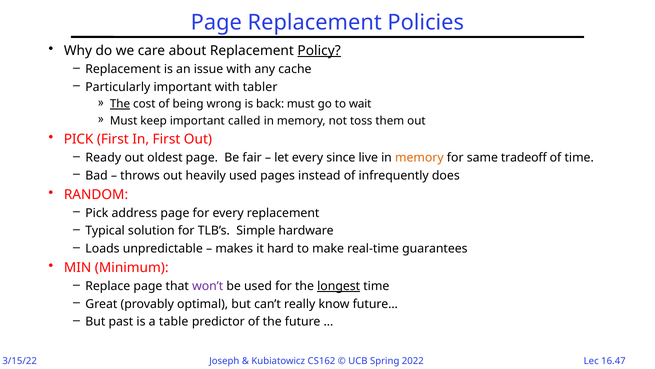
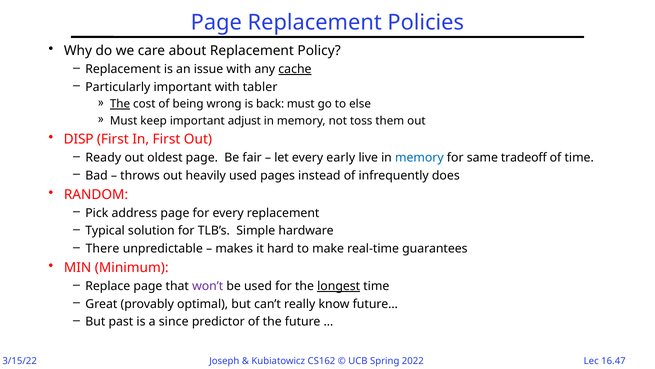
Policy underline: present -> none
cache underline: none -> present
wait: wait -> else
called: called -> adjust
PICK at (79, 139): PICK -> DISP
since: since -> early
memory at (419, 158) colour: orange -> blue
Loads: Loads -> There
table: table -> since
